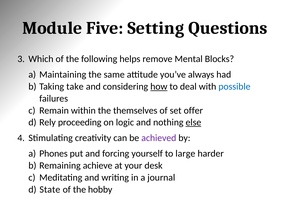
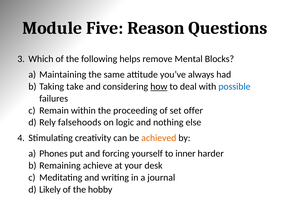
Setting: Setting -> Reason
themselves: themselves -> proceeding
proceeding: proceeding -> falsehoods
else underline: present -> none
achieved colour: purple -> orange
large: large -> inner
State: State -> Likely
